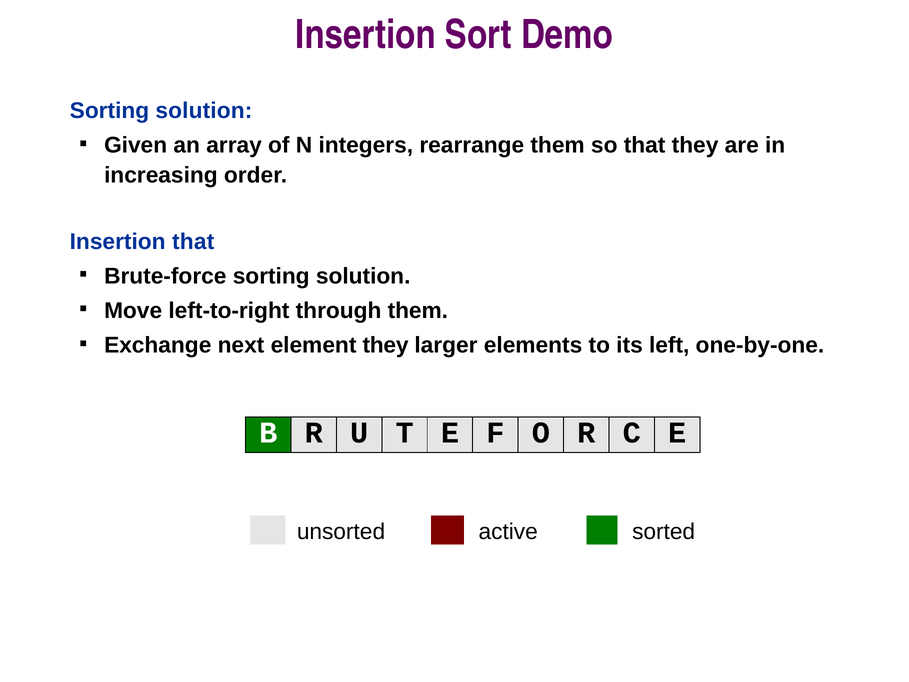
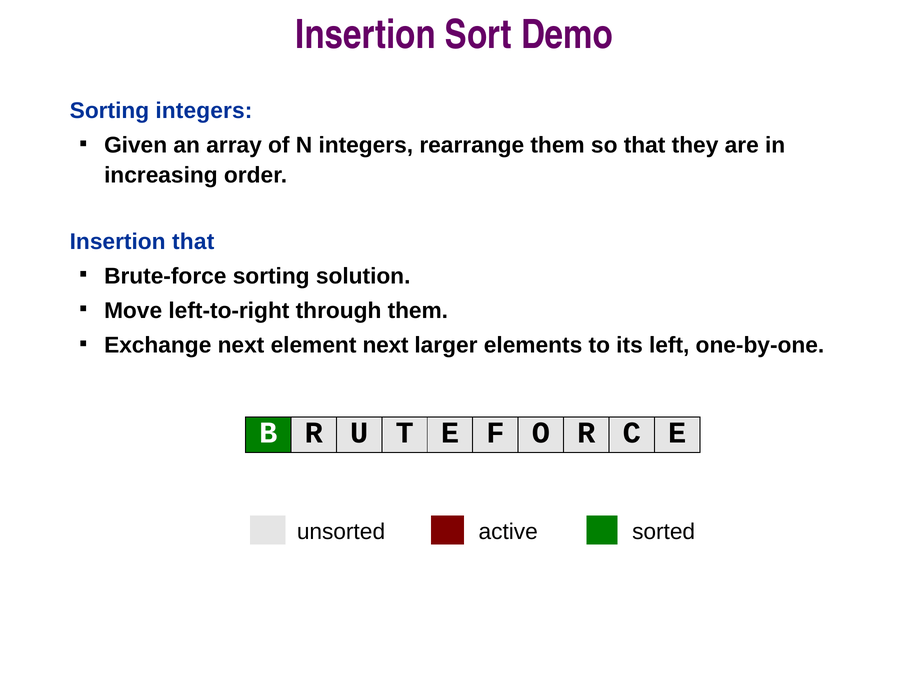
solution at (204, 111): solution -> integers
element they: they -> next
